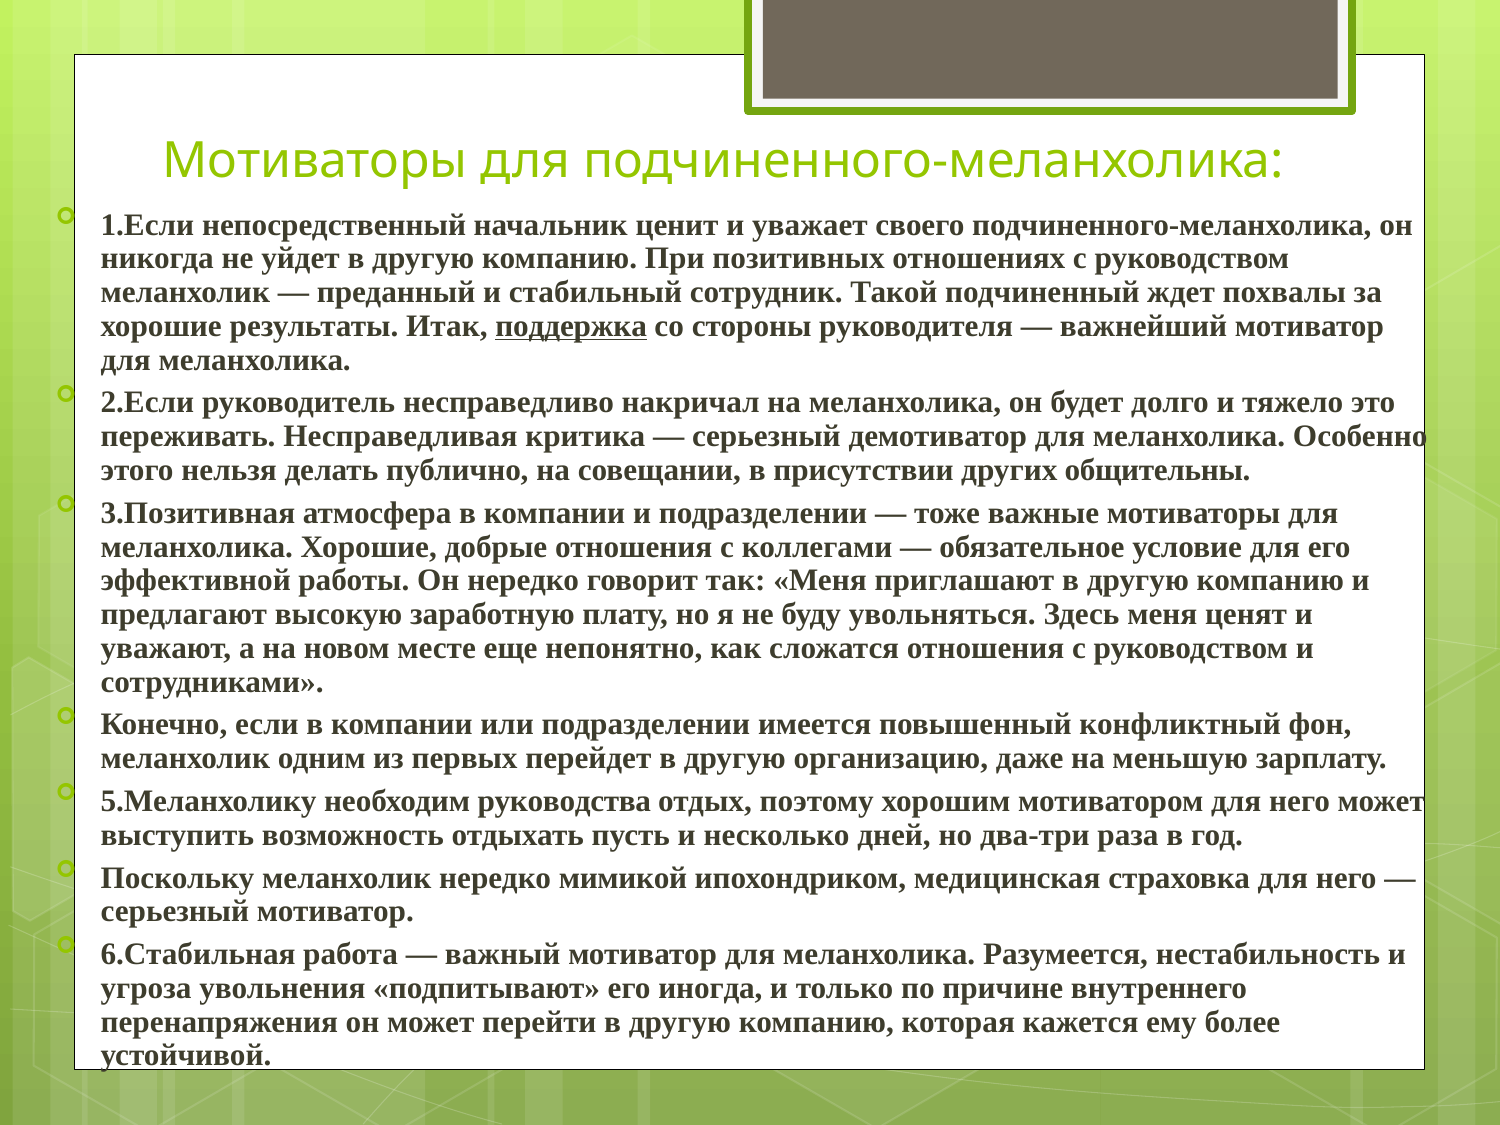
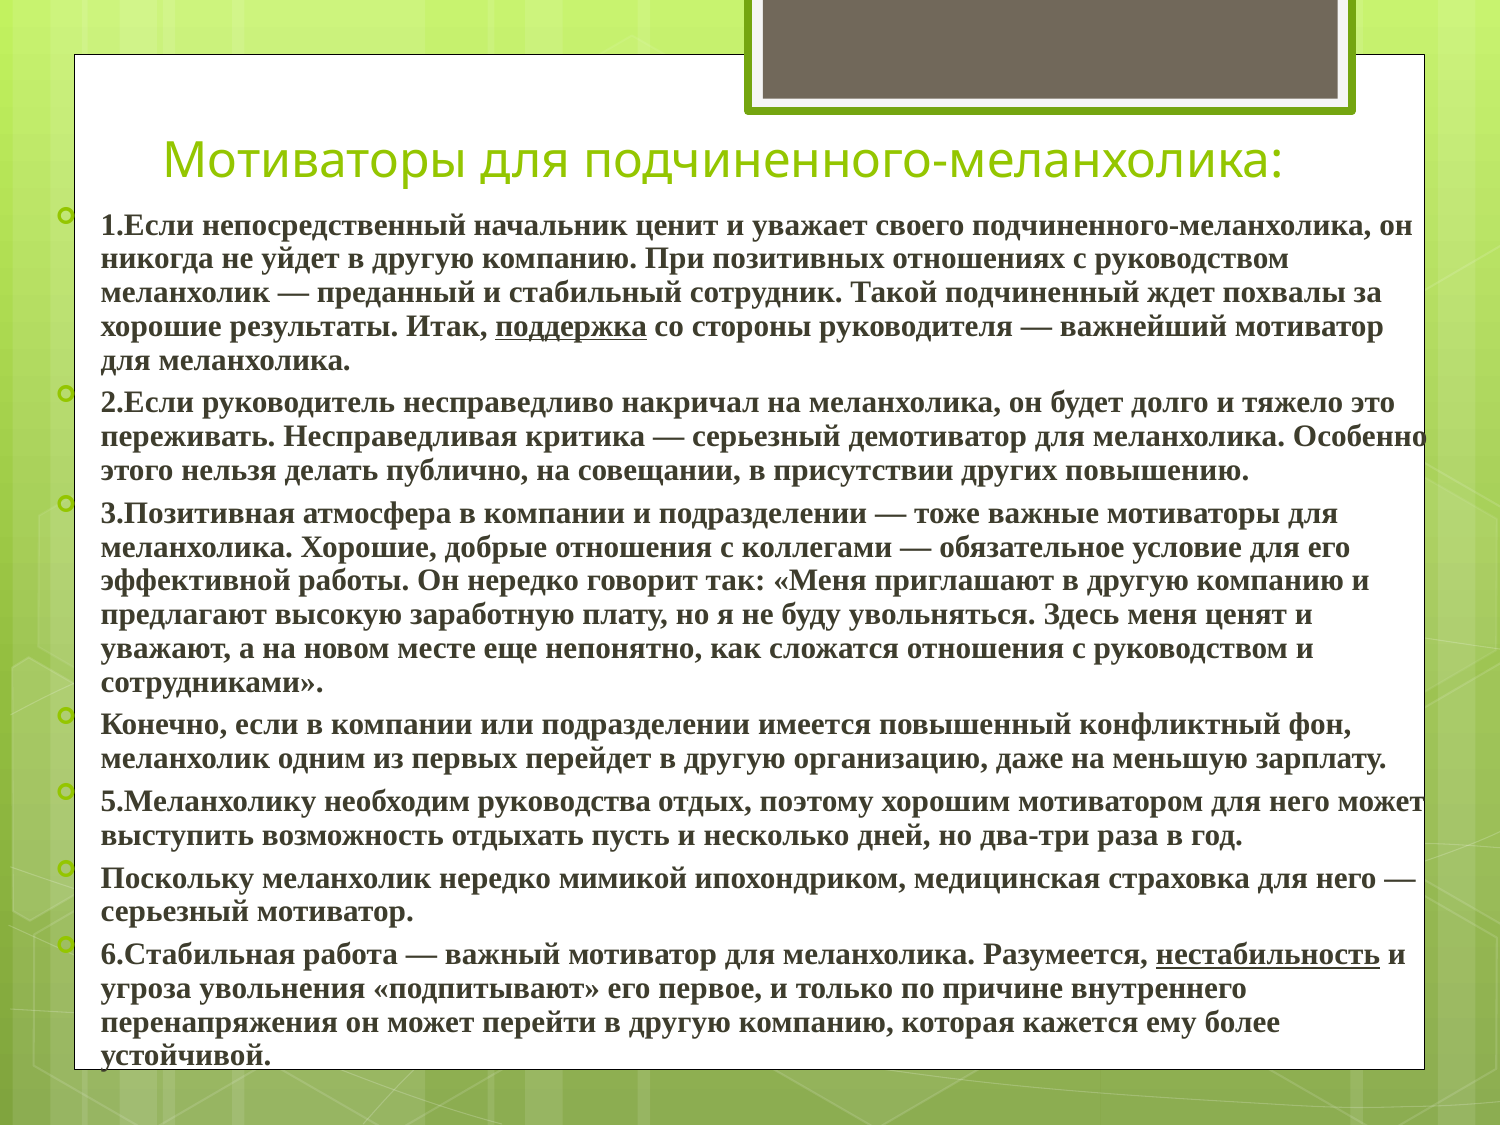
общительны: общительны -> повышению
нестабильность underline: none -> present
иногда: иногда -> первое
